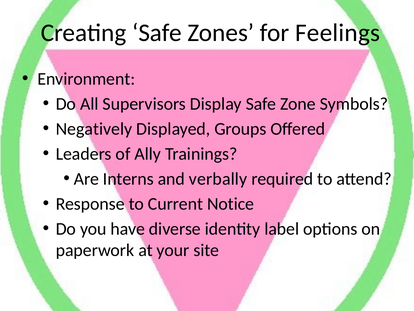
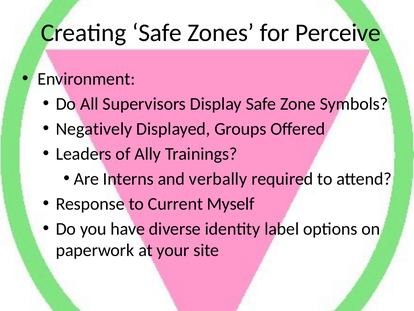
Feelings: Feelings -> Perceive
Notice: Notice -> Myself
